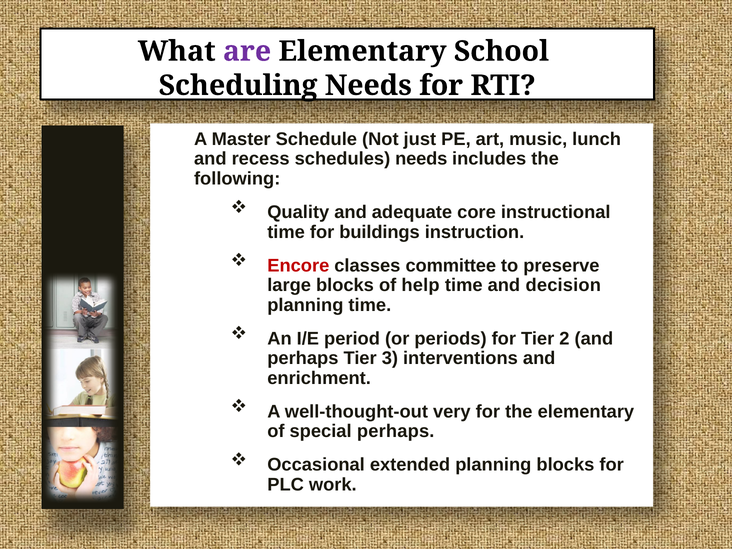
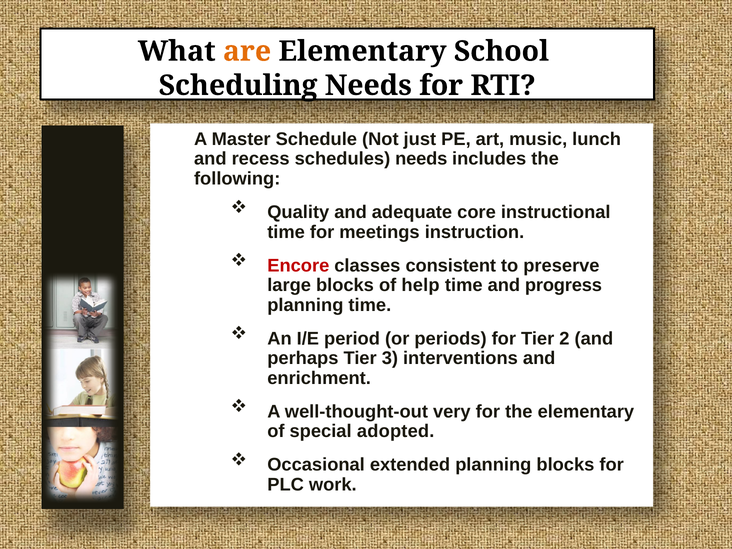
are colour: purple -> orange
buildings: buildings -> meetings
committee: committee -> consistent
decision: decision -> progress
special perhaps: perhaps -> adopted
